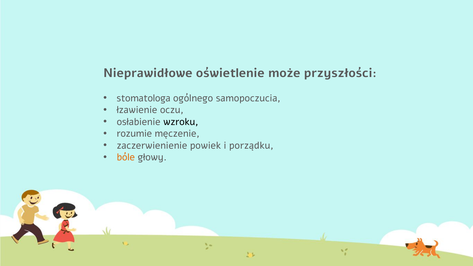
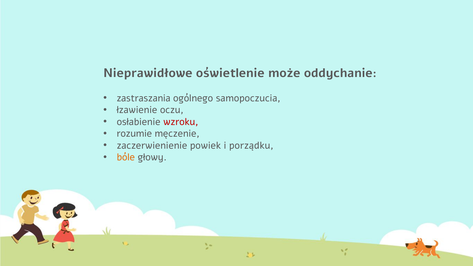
przyszłości: przyszłości -> oddychanie
stomatologa: stomatologa -> zastraszania
wzroku colour: black -> red
